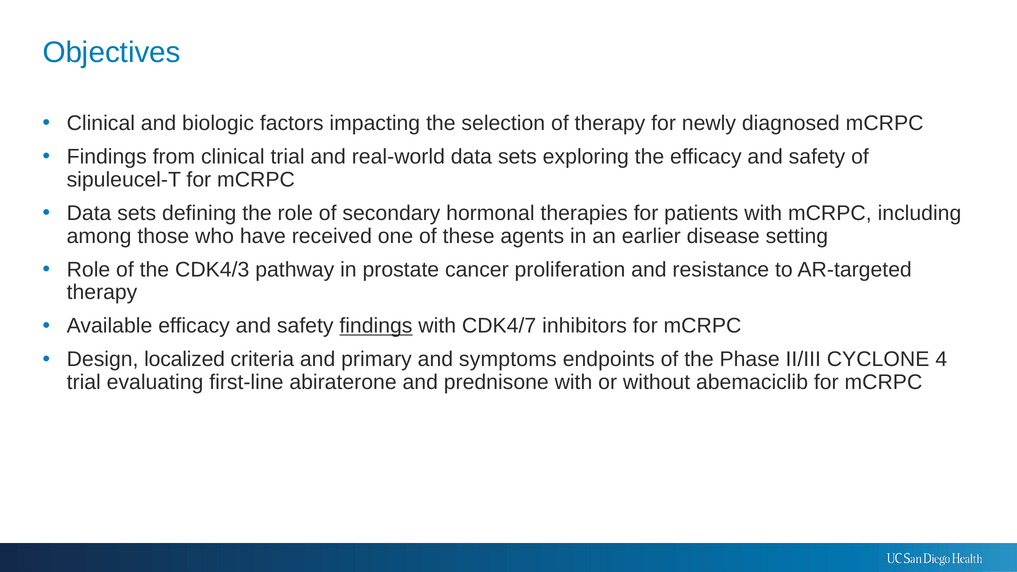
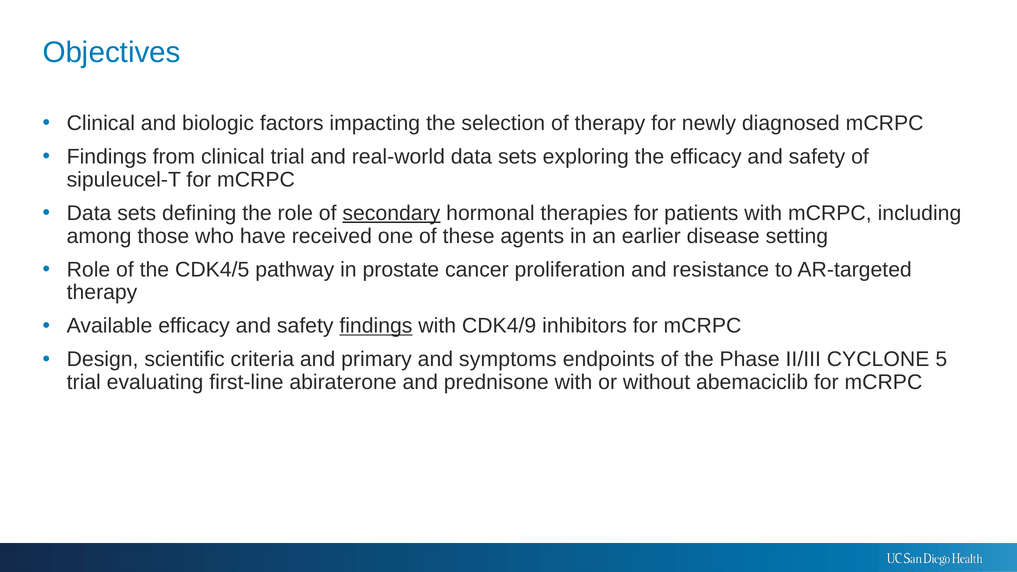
secondary underline: none -> present
CDK4/3: CDK4/3 -> CDK4/5
CDK4/7: CDK4/7 -> CDK4/9
localized: localized -> scientific
4: 4 -> 5
